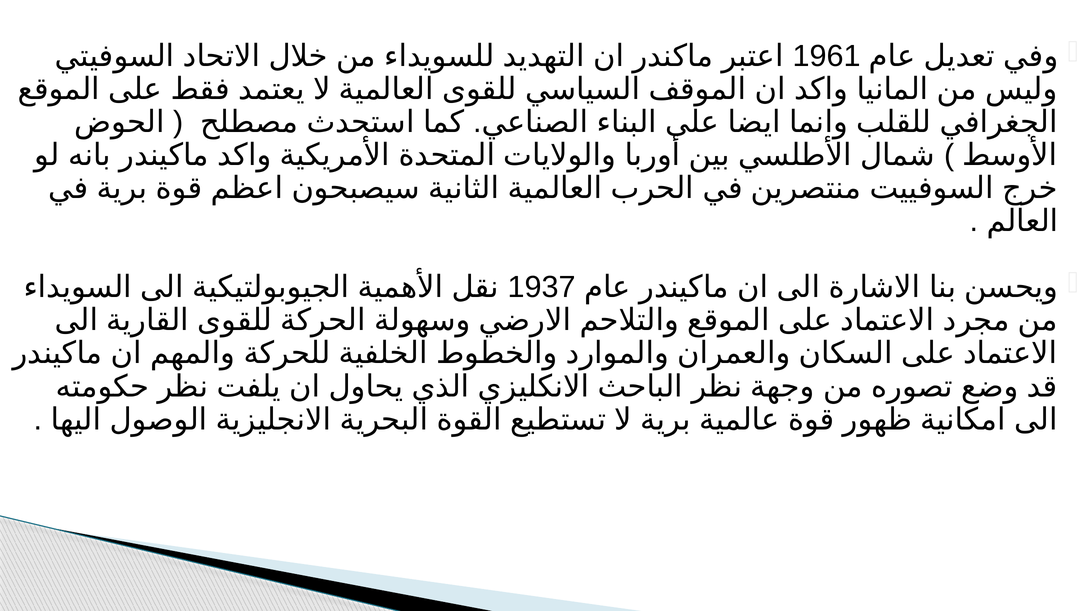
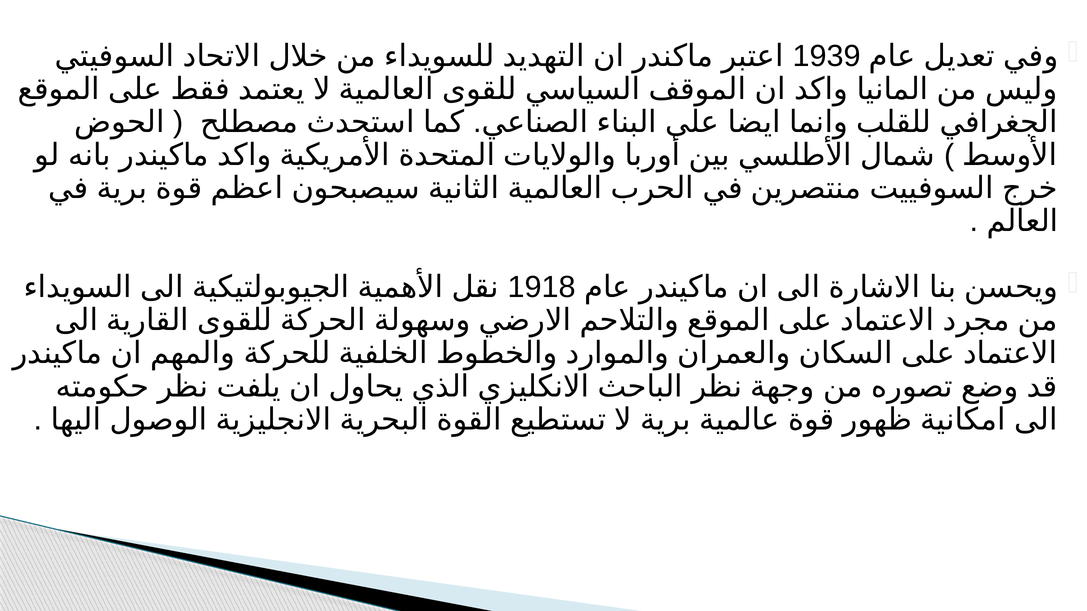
1961: 1961 -> 1939
1937: 1937 -> 1918
